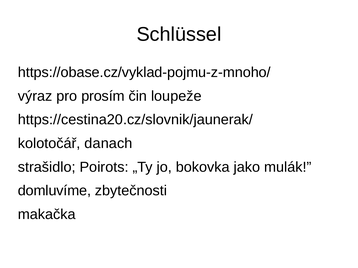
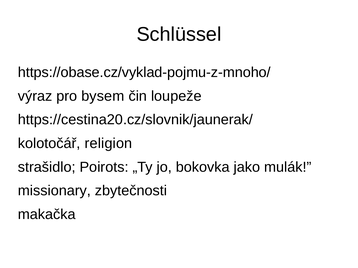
prosím: prosím -> bysem
danach: danach -> religion
domluvíme: domluvíme -> missionary
